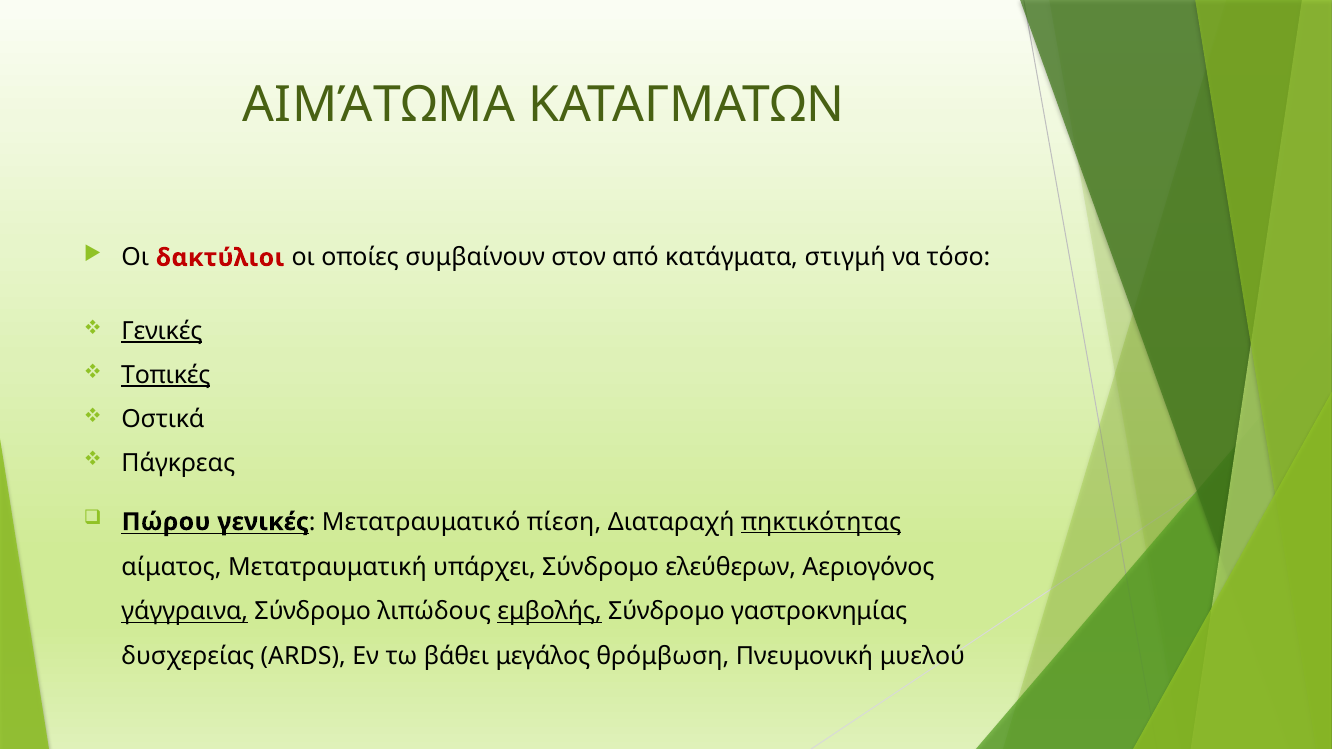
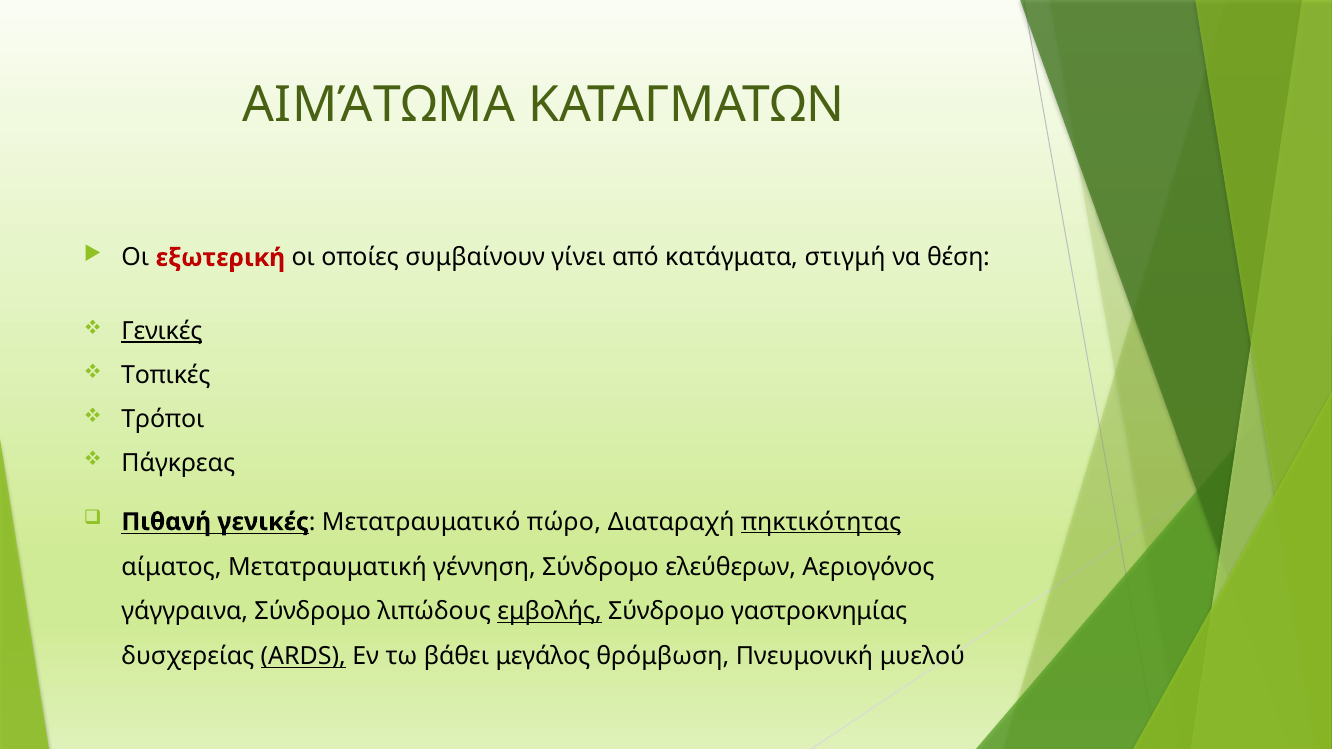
δακτύλιοι: δακτύλιοι -> εξωτερική
στον: στον -> γίνει
τόσο: τόσο -> θέση
Τοπικές underline: present -> none
Οστικά: Οστικά -> Τρόποι
Πώρου: Πώρου -> Πιθανή
πίεση: πίεση -> πώρο
υπάρχει: υπάρχει -> γέννηση
γάγγραινα underline: present -> none
ARDS underline: none -> present
